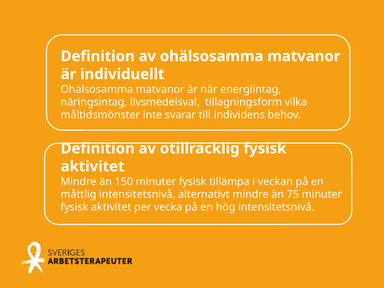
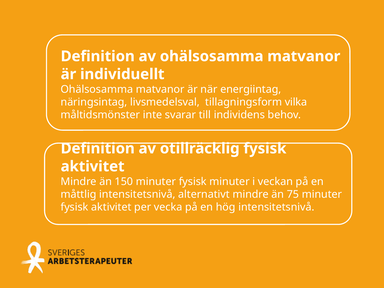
fysisk tillämpa: tillämpa -> minuter
